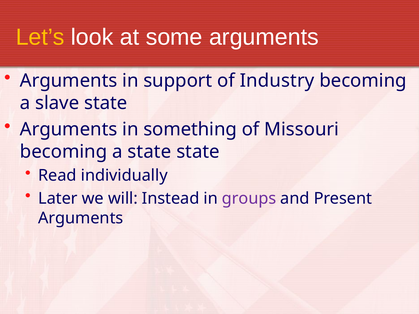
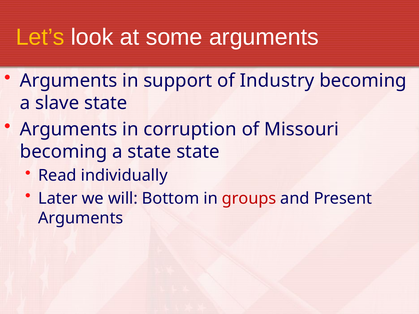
something: something -> corruption
Instead: Instead -> Bottom
groups colour: purple -> red
